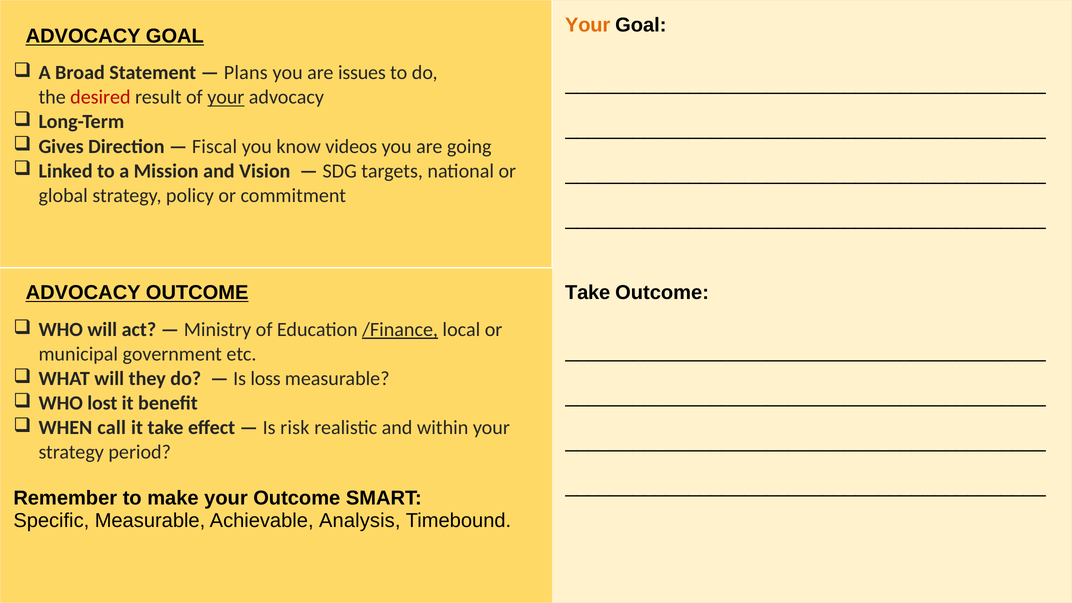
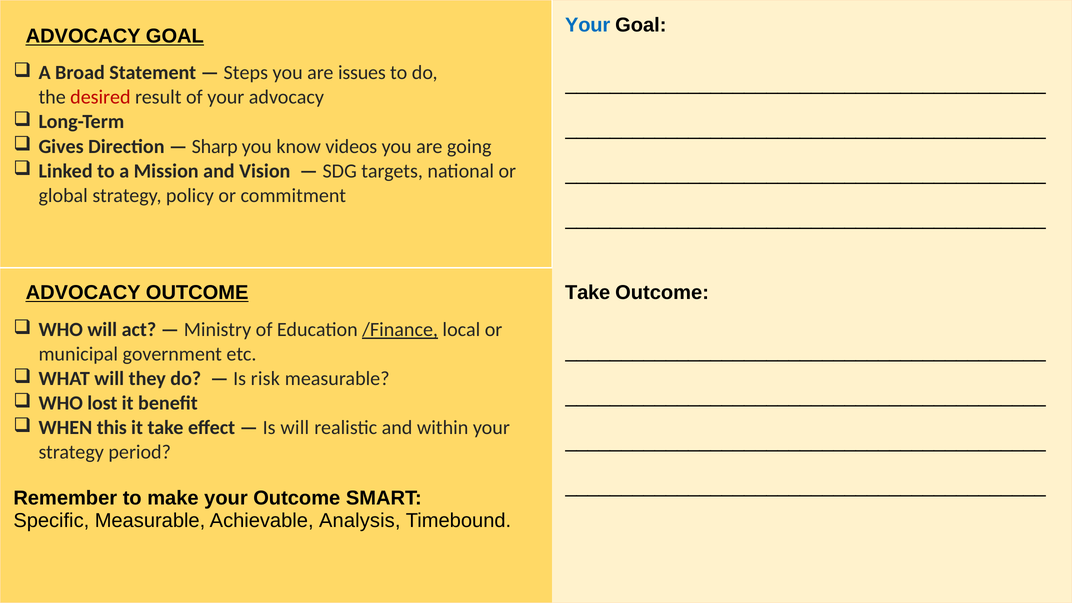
Your at (588, 25) colour: orange -> blue
Plans: Plans -> Steps
your at (226, 97) underline: present -> none
Fiscal: Fiscal -> Sharp
loss: loss -> risk
call: call -> this
Is risk: risk -> will
